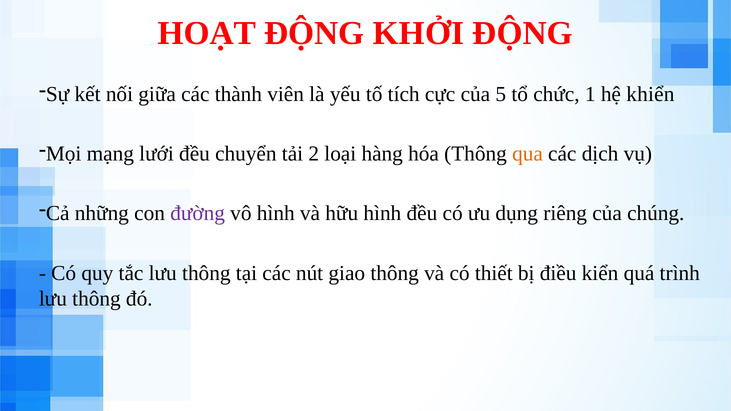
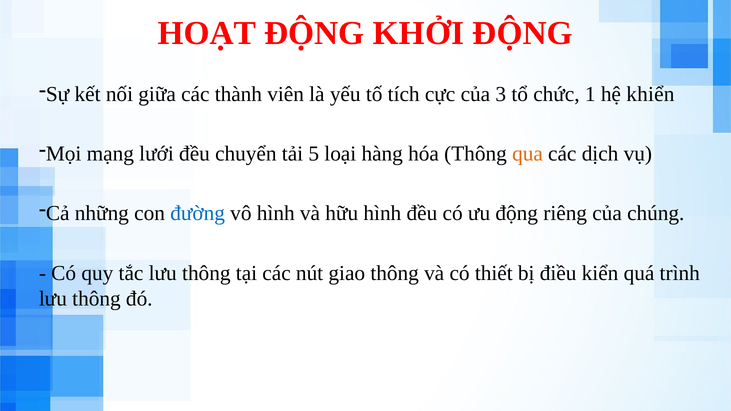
5: 5 -> 3
2: 2 -> 5
đường colour: purple -> blue
ưu dụng: dụng -> động
